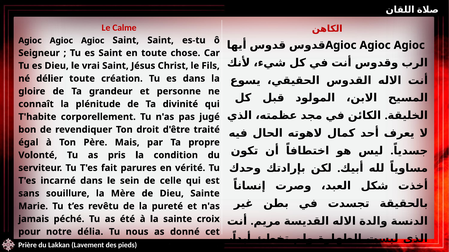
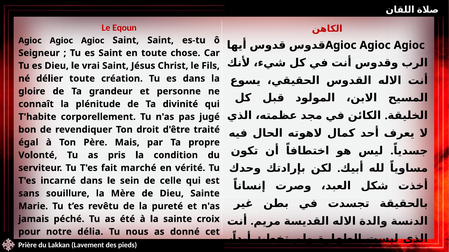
Calme: Calme -> Eqoun
parures: parures -> marché
